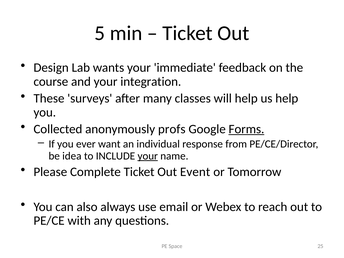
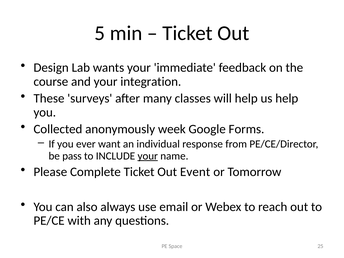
profs: profs -> week
Forms underline: present -> none
idea: idea -> pass
